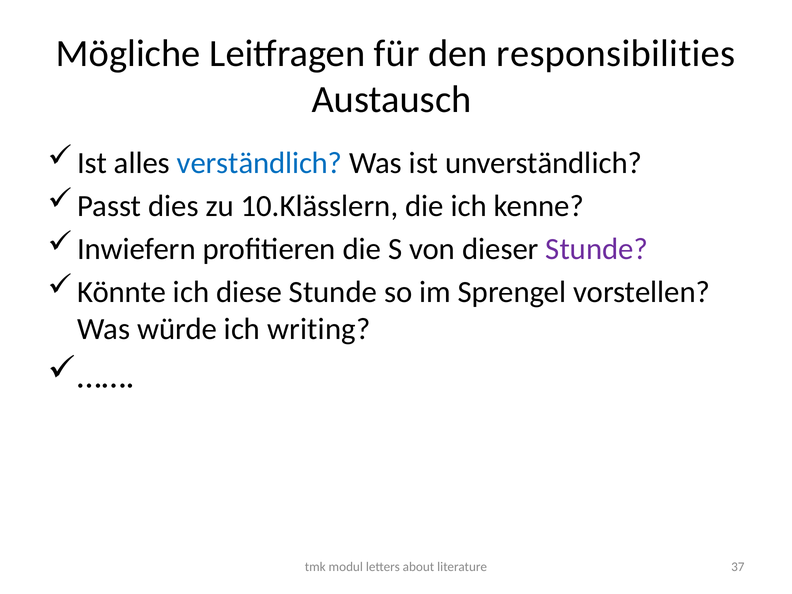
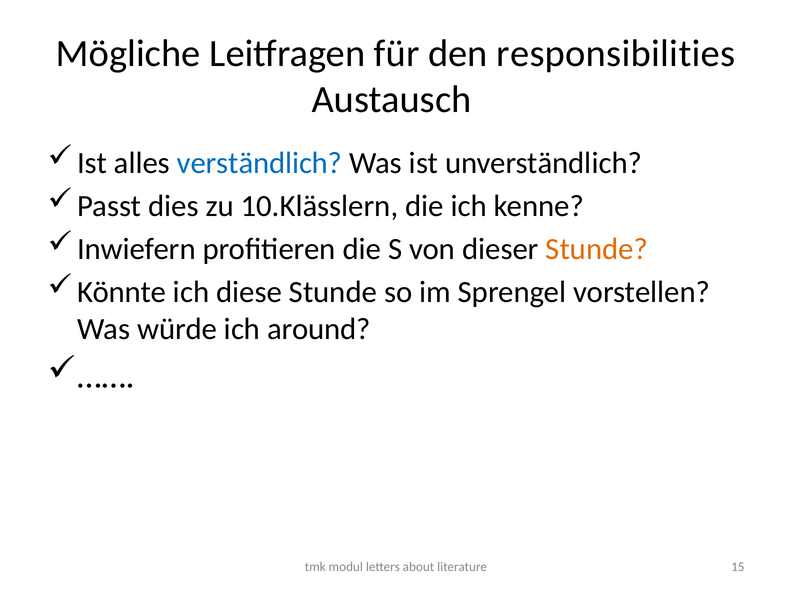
Stunde at (597, 249) colour: purple -> orange
writing: writing -> around
37: 37 -> 15
